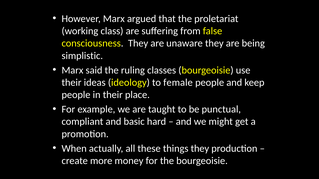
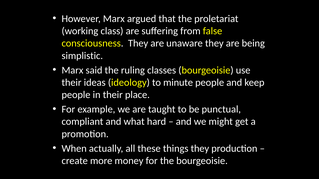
female: female -> minute
basic: basic -> what
